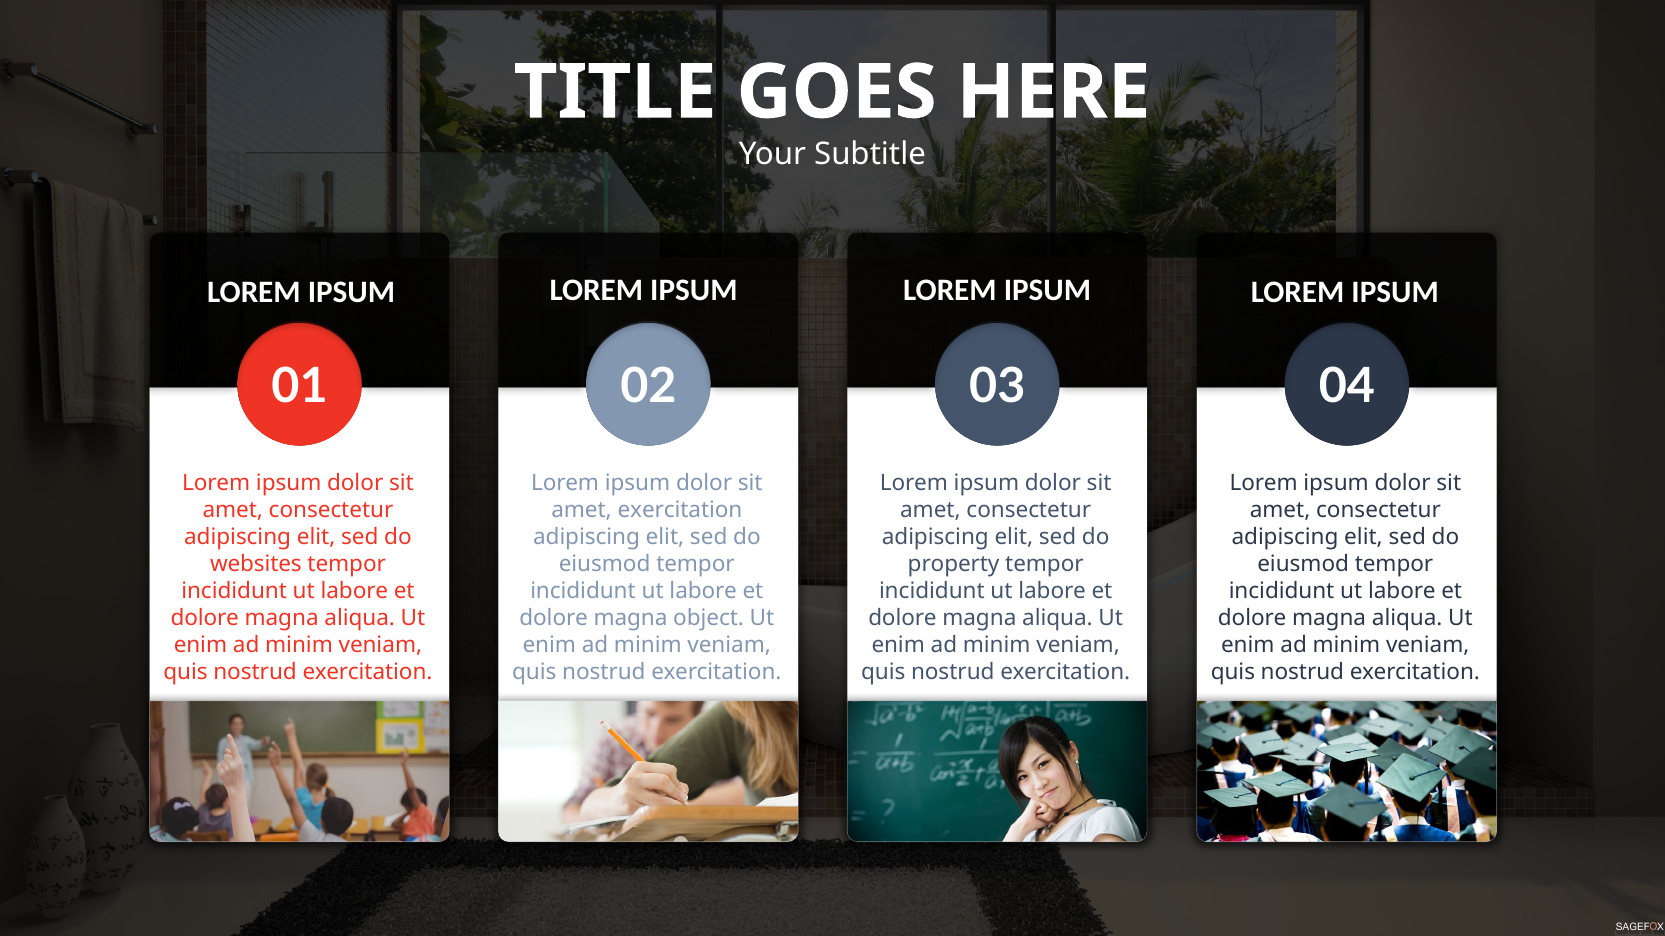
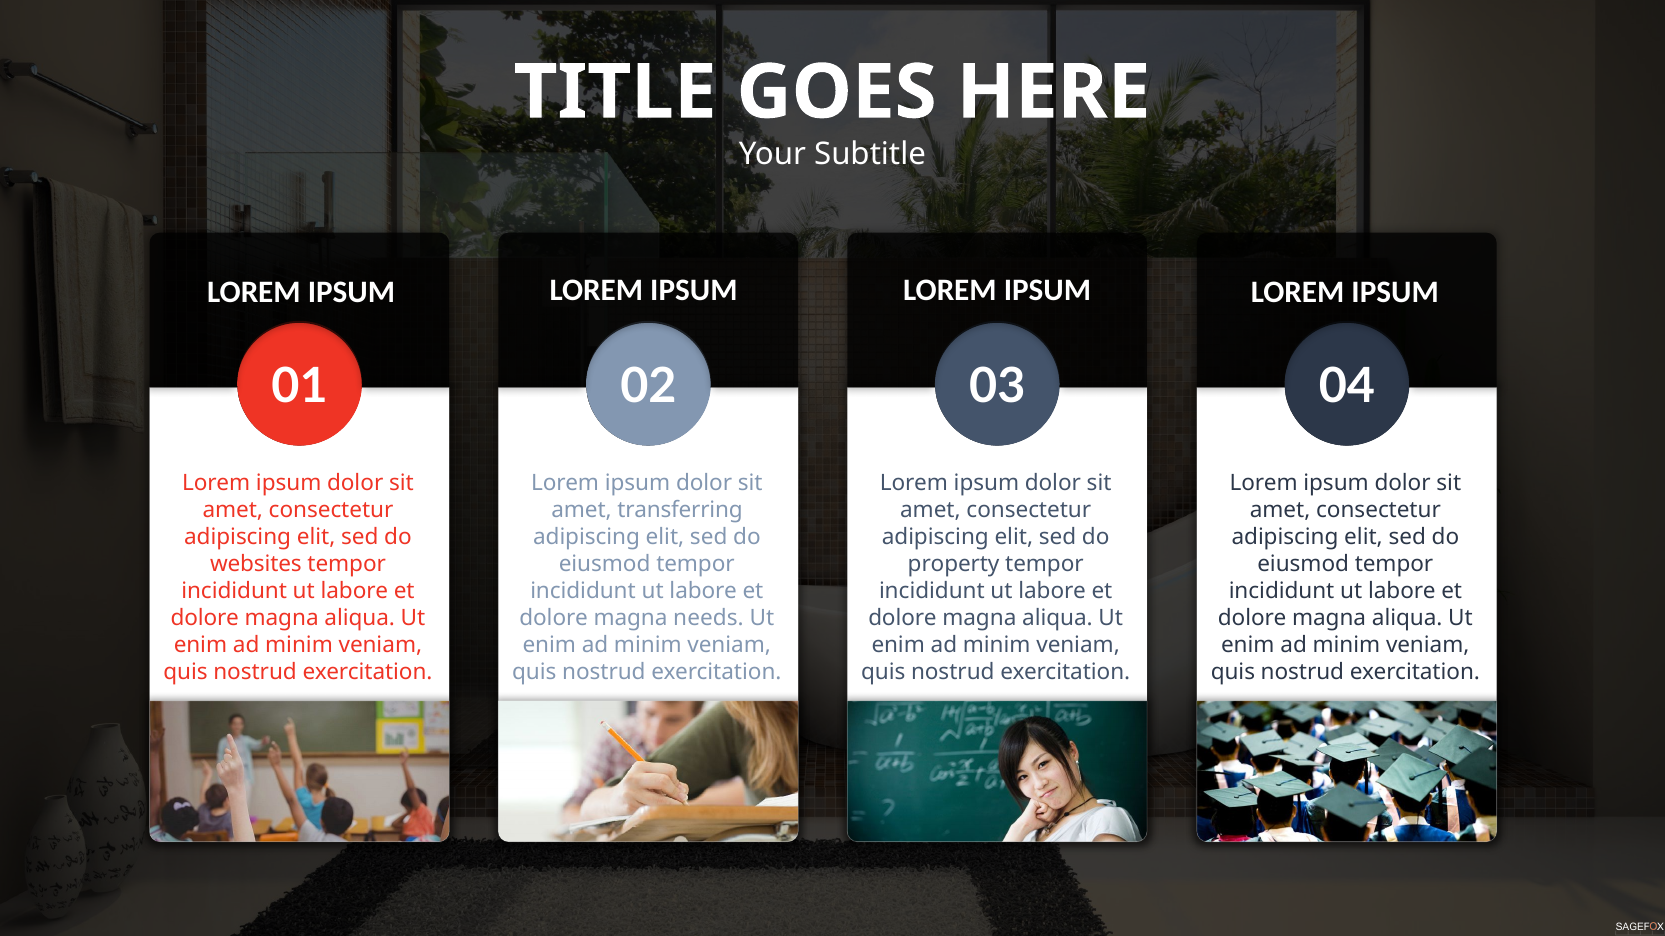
amet exercitation: exercitation -> transferring
object: object -> needs
